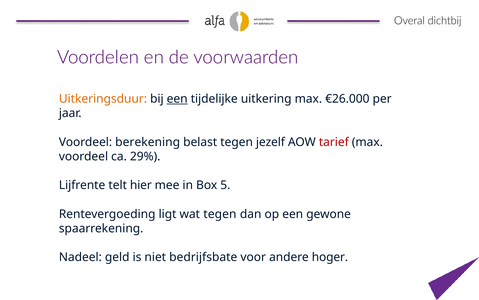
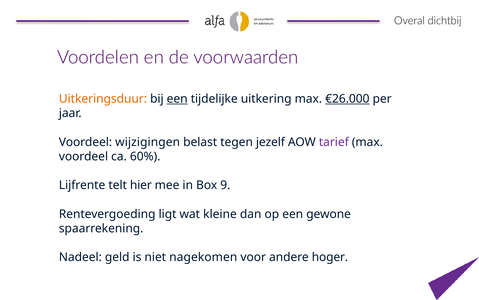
€26.000 underline: none -> present
berekening: berekening -> wijzigingen
tarief colour: red -> purple
29%: 29% -> 60%
5: 5 -> 9
wat tegen: tegen -> kleine
bedrijfsbate: bedrijfsbate -> nagekomen
